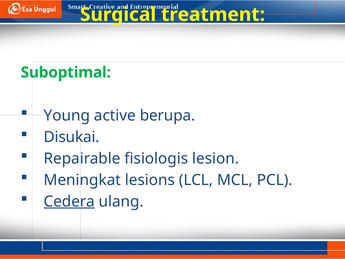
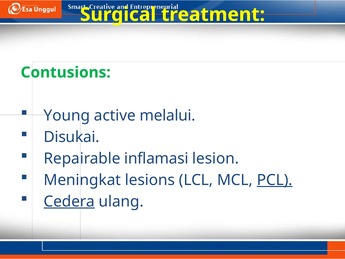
Suboptimal: Suboptimal -> Contusions
berupa: berupa -> melalui
fisiologis: fisiologis -> inflamasi
PCL underline: none -> present
